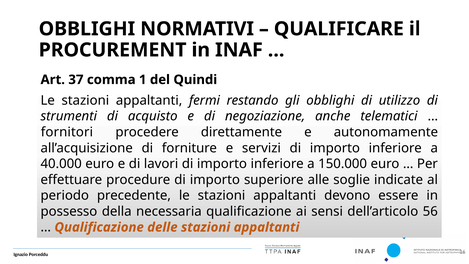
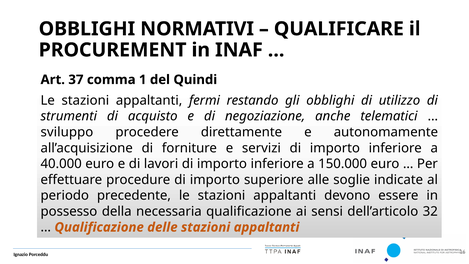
fornitori: fornitori -> sviluppo
56: 56 -> 32
